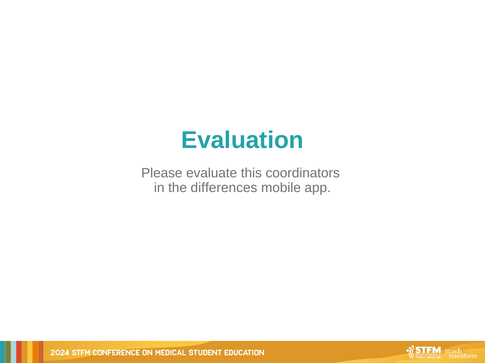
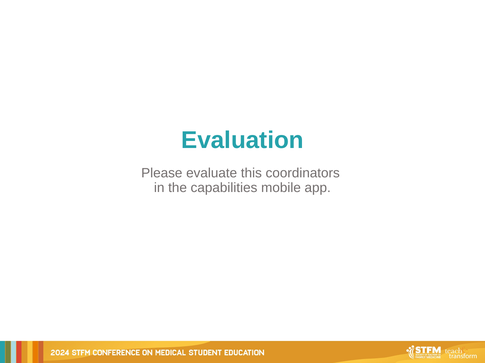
differences: differences -> capabilities
